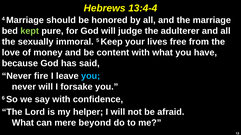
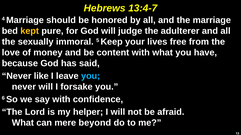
13:4-4: 13:4-4 -> 13:4-7
kept colour: light green -> yellow
fire: fire -> like
